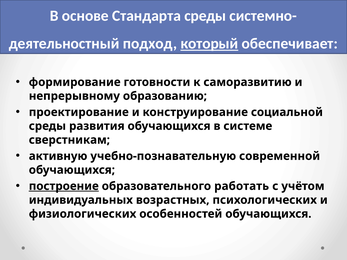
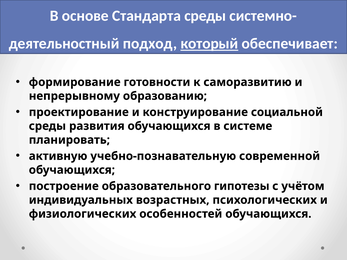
сверстникам: сверстникам -> планировать
построение underline: present -> none
работать: работать -> гипотезы
